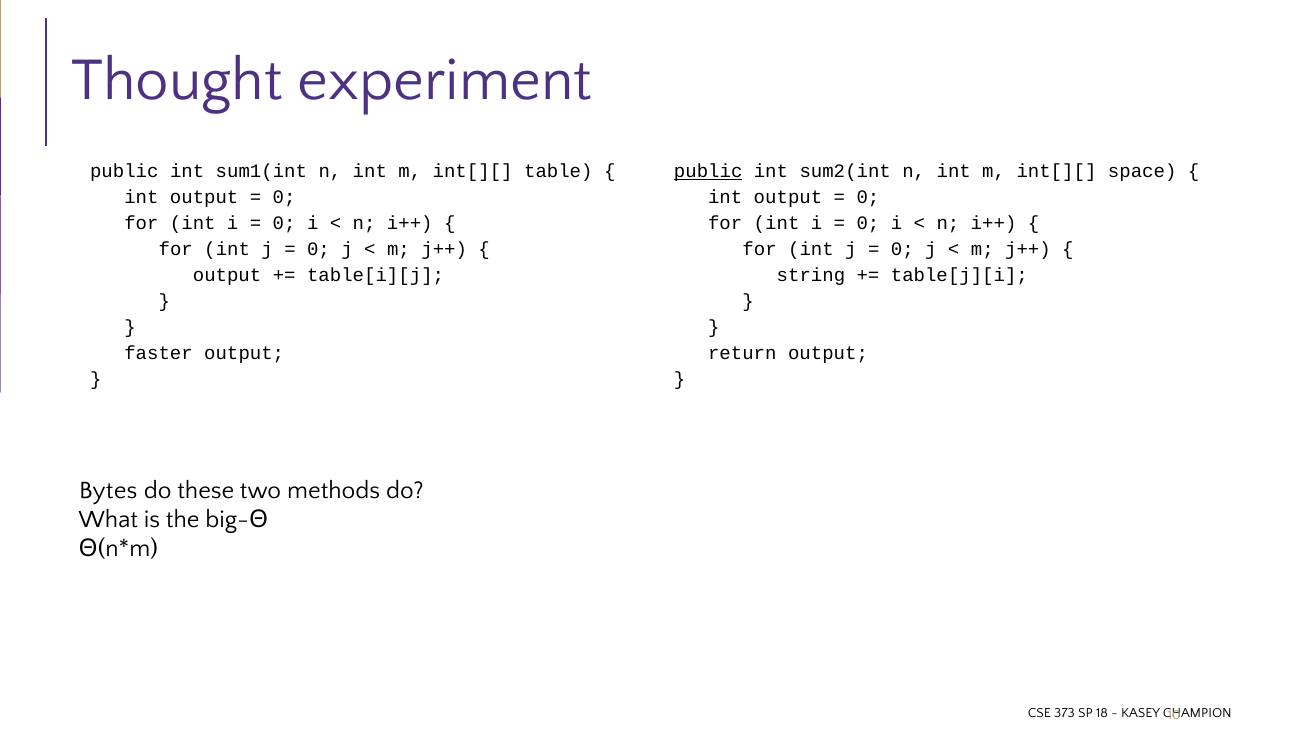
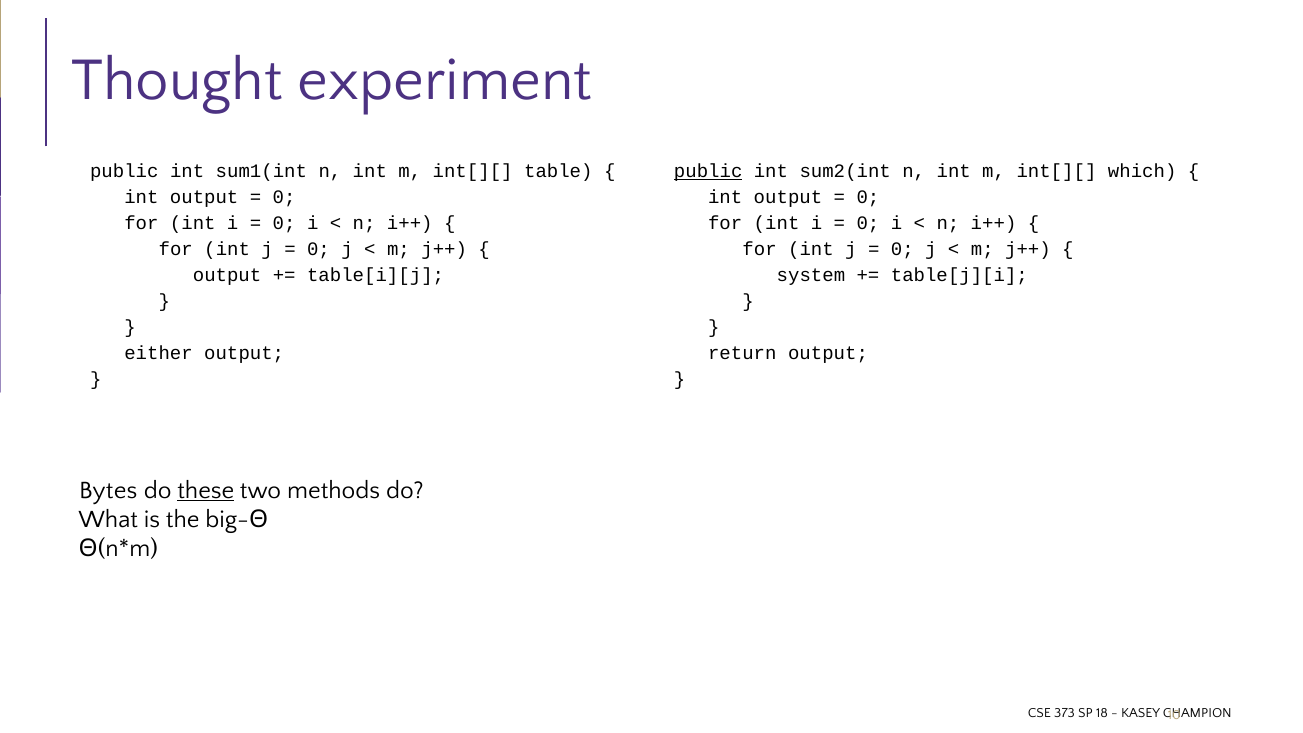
space: space -> which
string: string -> system
faster: faster -> either
these underline: none -> present
